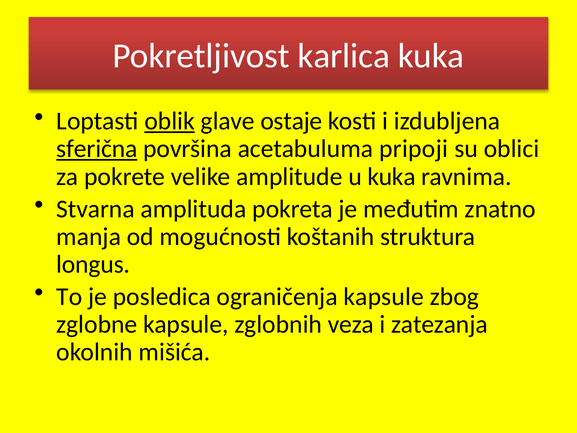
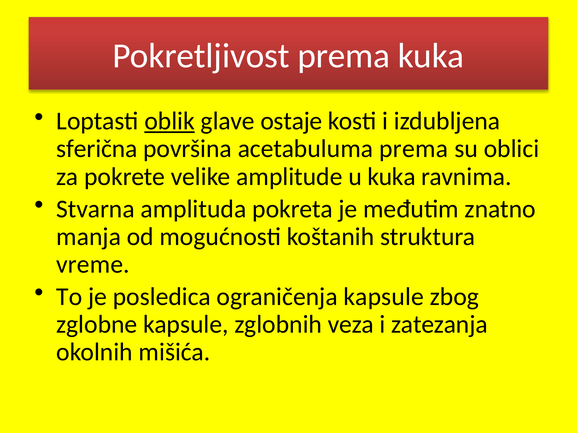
Pokretljivost karlica: karlica -> prema
sferična underline: present -> none
acetabuluma pripoji: pripoji -> prema
longus: longus -> vreme
